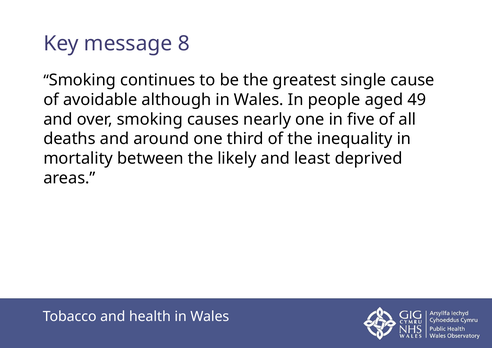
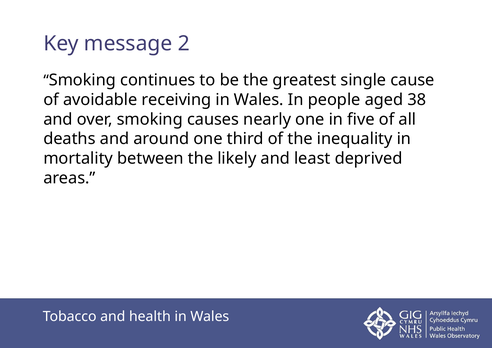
8: 8 -> 2
although: although -> receiving
49: 49 -> 38
